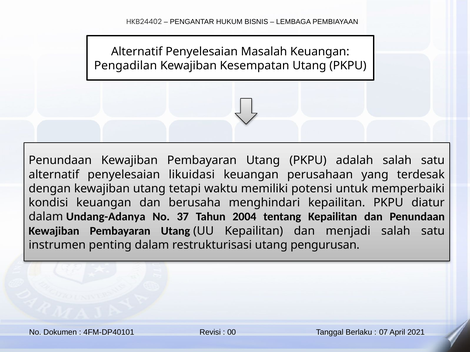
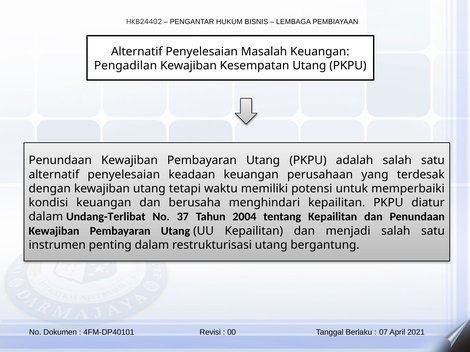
likuidasi: likuidasi -> keadaan
Undang-Adanya: Undang-Adanya -> Undang-Terlibat
pengurusan: pengurusan -> bergantung
